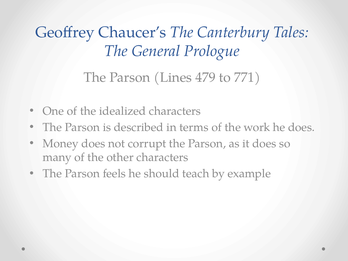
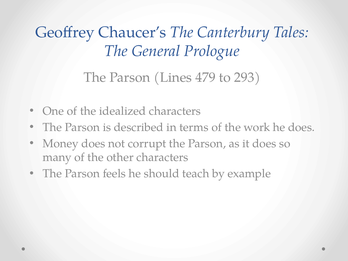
771: 771 -> 293
